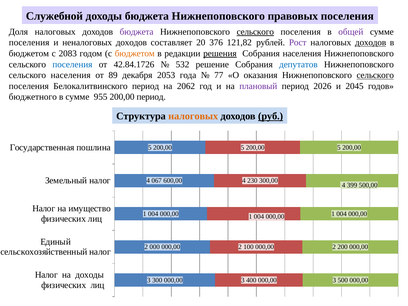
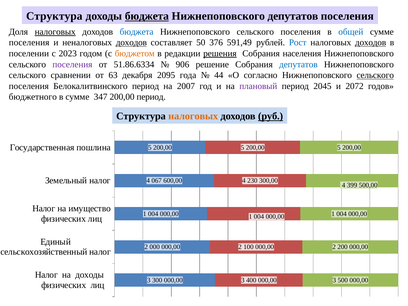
Служебной at (54, 16): Служебной -> Структура
бюджета at (147, 16) underline: none -> present
Нижнепоповского правовых: правовых -> депутатов
налоговых at (55, 32) underline: none -> present
бюджета at (137, 32) colour: purple -> blue
сельского at (255, 32) underline: present -> none
общей colour: purple -> blue
доходов at (131, 43) underline: none -> present
20: 20 -> 50
121,82: 121,82 -> 591,49
Рост colour: purple -> blue
бюджетом at (29, 53): бюджетом -> поселении
2083: 2083 -> 2023
поселения at (72, 64) colour: blue -> purple
42.84.1726: 42.84.1726 -> 51.86.6334
532: 532 -> 906
сельского населения: населения -> сравнении
89: 89 -> 63
2053: 2053 -> 2095
77: 77 -> 44
оказания: оказания -> согласно
2062: 2062 -> 2007
2026: 2026 -> 2045
2045: 2045 -> 2072
955: 955 -> 347
